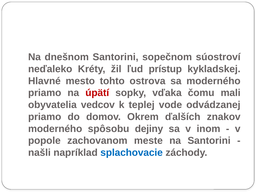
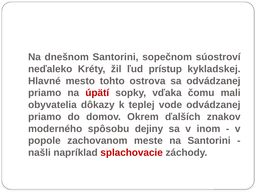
sa moderného: moderného -> odvádzanej
vedcov: vedcov -> dôkazy
splachovacie colour: blue -> red
